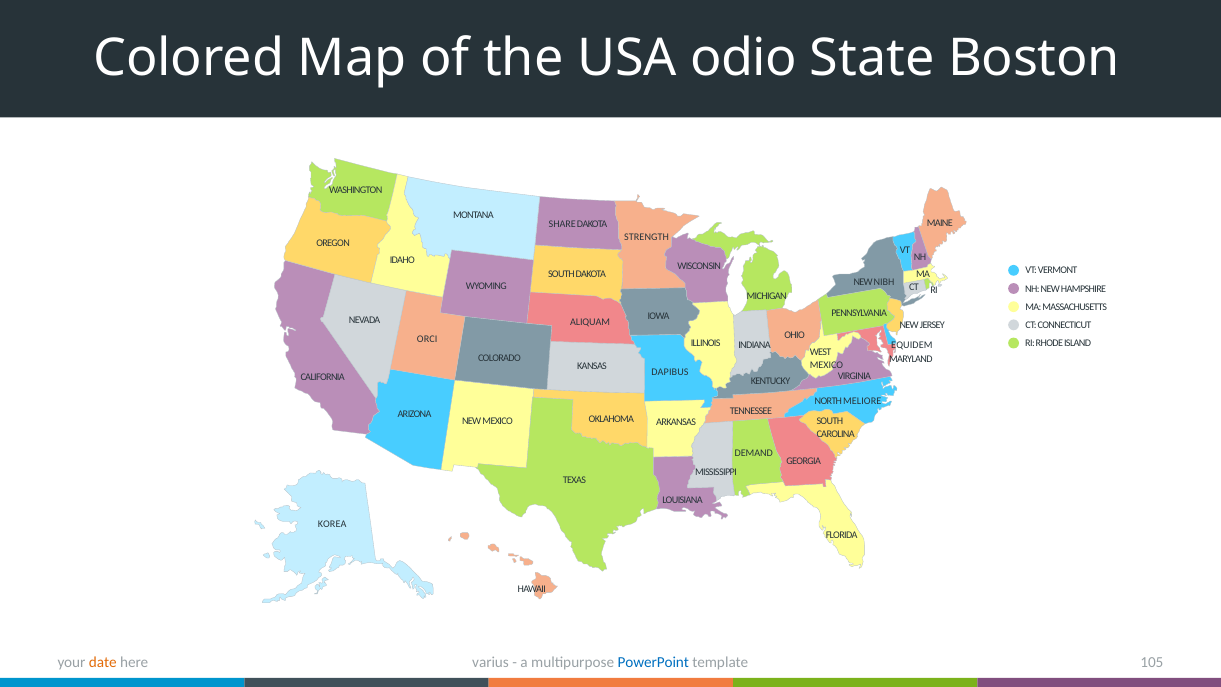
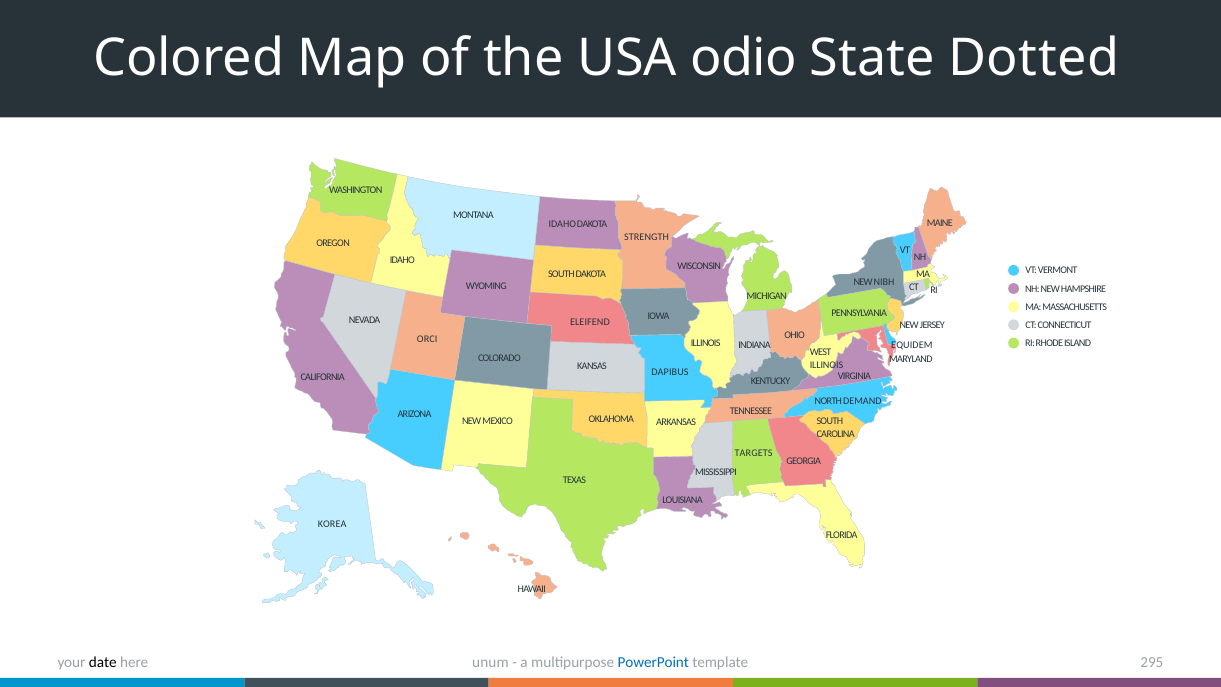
Boston: Boston -> Dotted
SHARE at (562, 225): SHARE -> IDAHO
ALIQUAM: ALIQUAM -> ELEIFEND
MEXICO at (826, 365): MEXICO -> ILLINOIS
MELIORE: MELIORE -> DEMAND
DEMAND: DEMAND -> TARGETS
varius: varius -> unum
105: 105 -> 295
date colour: orange -> black
